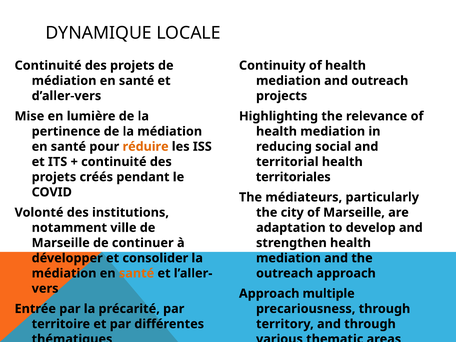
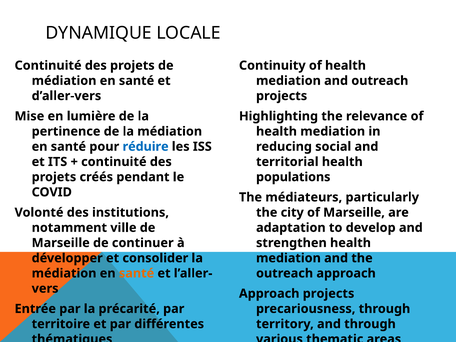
réduire colour: orange -> blue
territoriales: territoriales -> populations
Approach multiple: multiple -> projects
